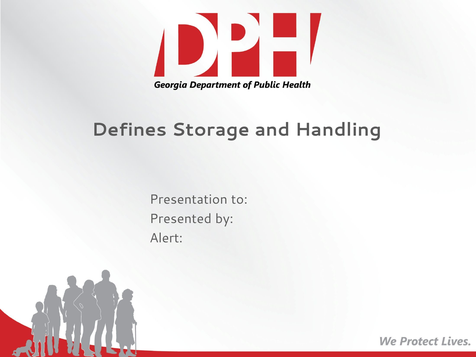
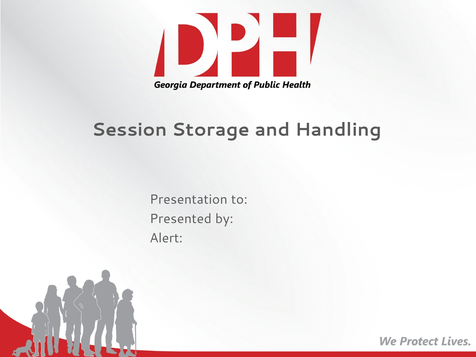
Defines: Defines -> Session
